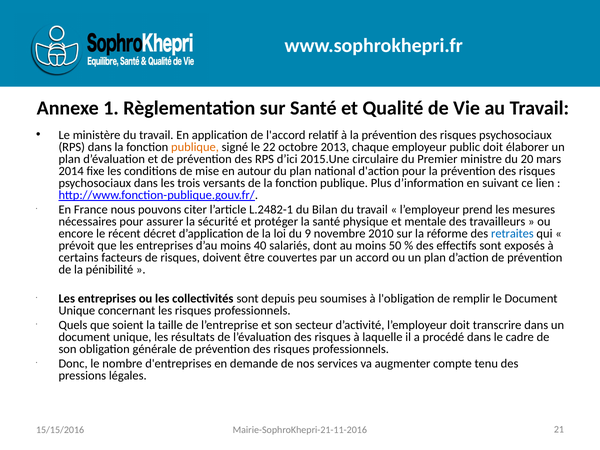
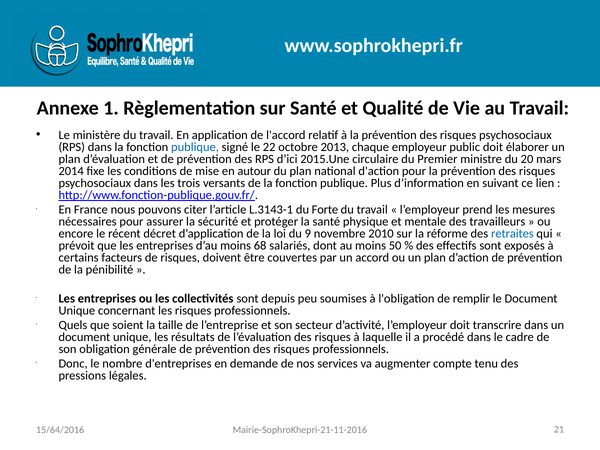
publique at (195, 147) colour: orange -> blue
L.2482-1: L.2482-1 -> L.3143-1
Bilan: Bilan -> Forte
40: 40 -> 68
15/15/2016: 15/15/2016 -> 15/64/2016
